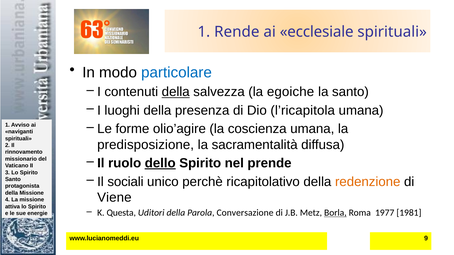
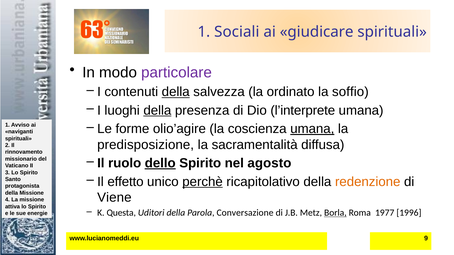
Rende: Rende -> Sociali
ecclesiale: ecclesiale -> giudicare
particolare colour: blue -> purple
egoiche: egoiche -> ordinato
la santo: santo -> soffio
della at (157, 111) underline: none -> present
l’ricapitola: l’ricapitola -> l’interprete
umana at (312, 129) underline: none -> present
prende: prende -> agosto
sociali: sociali -> effetto
perchè underline: none -> present
1981: 1981 -> 1996
